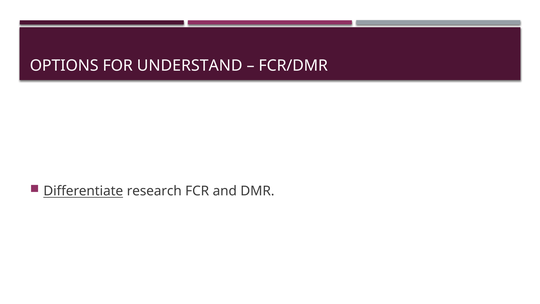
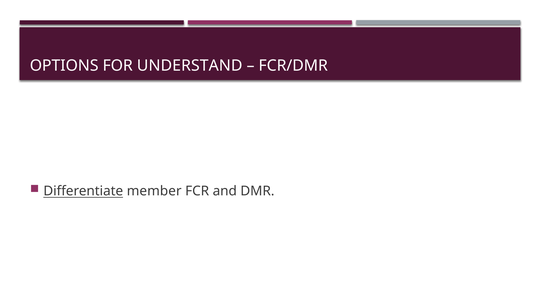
research: research -> member
